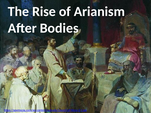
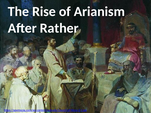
Bodies: Bodies -> Rather
